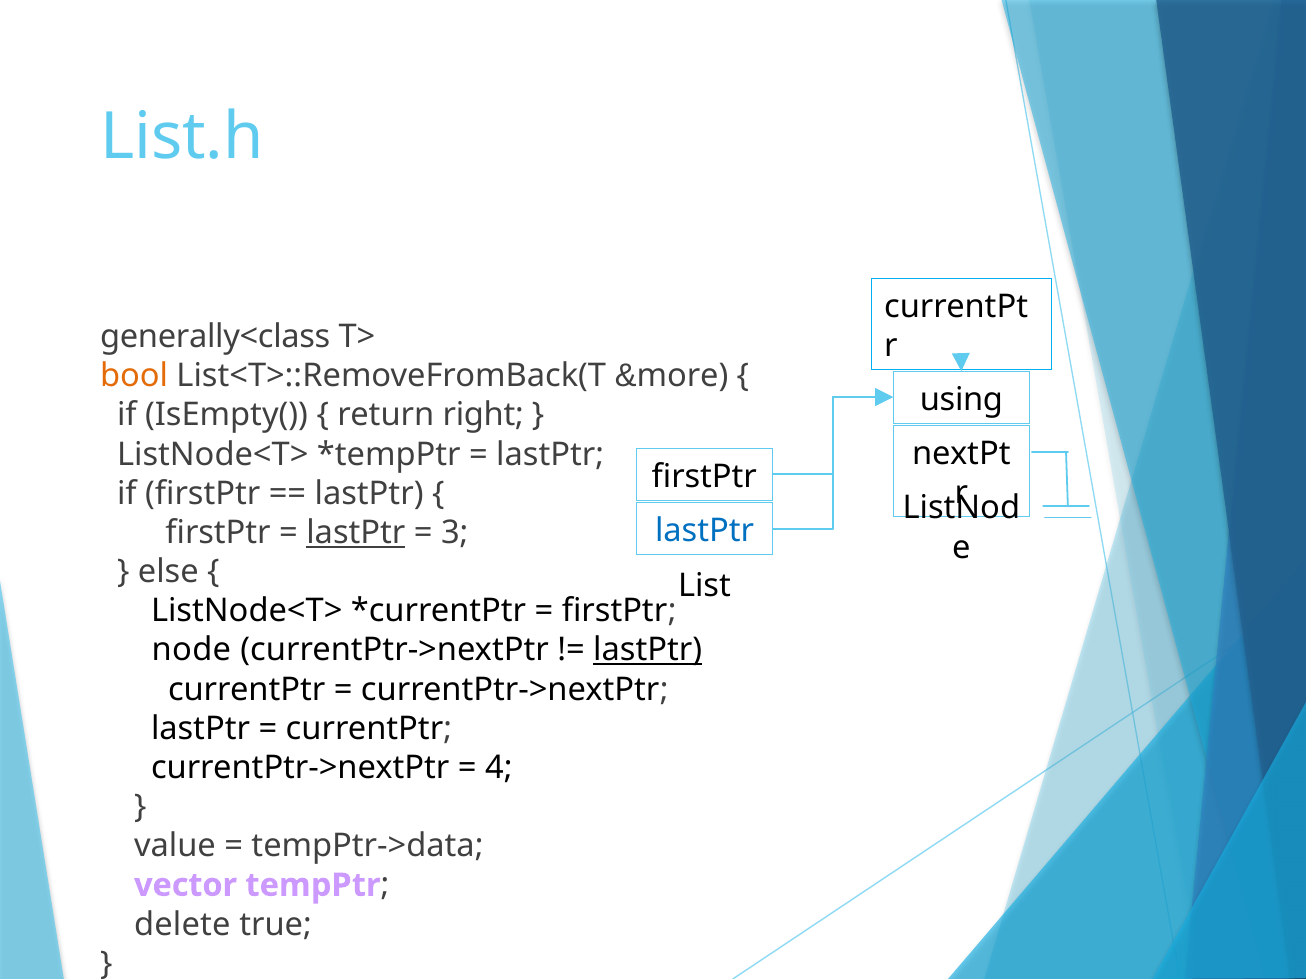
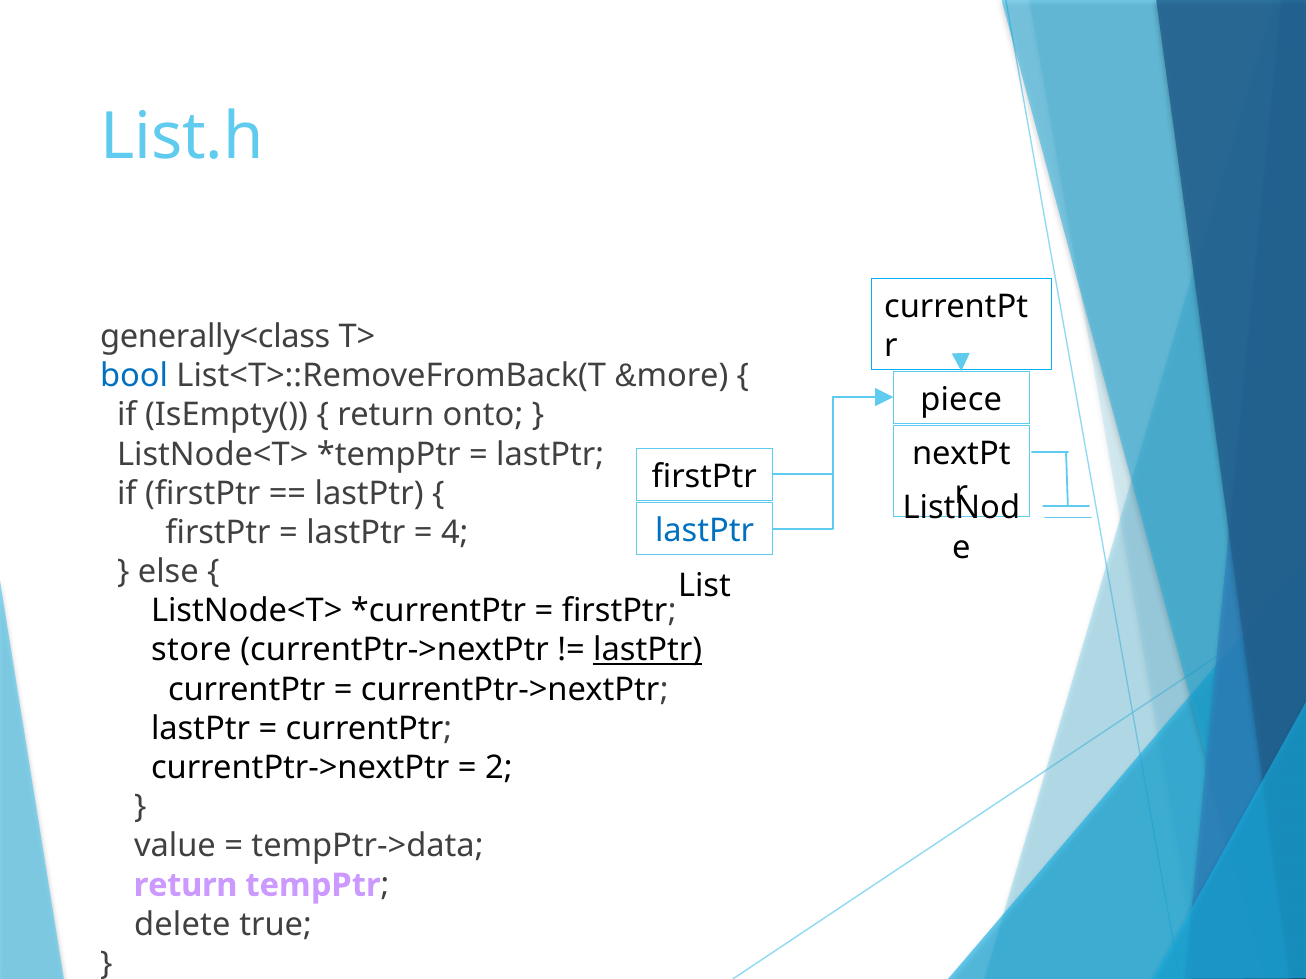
bool colour: orange -> blue
using: using -> piece
right: right -> onto
lastPtr at (356, 533) underline: present -> none
3: 3 -> 4
node: node -> store
4: 4 -> 2
vector at (186, 886): vector -> return
